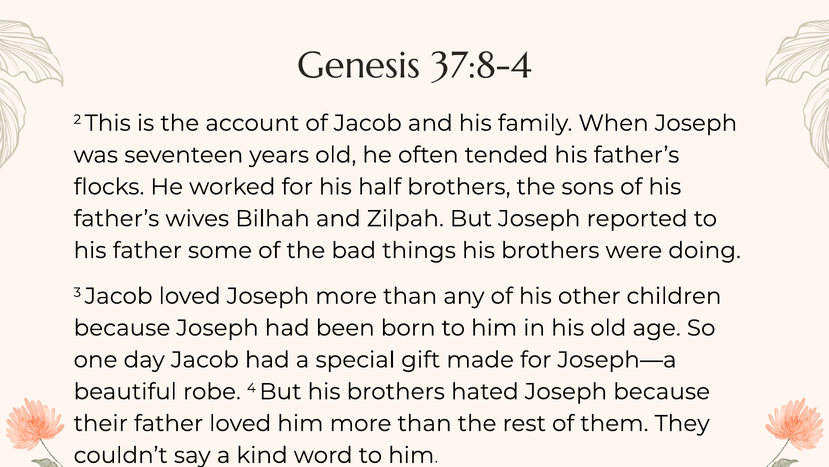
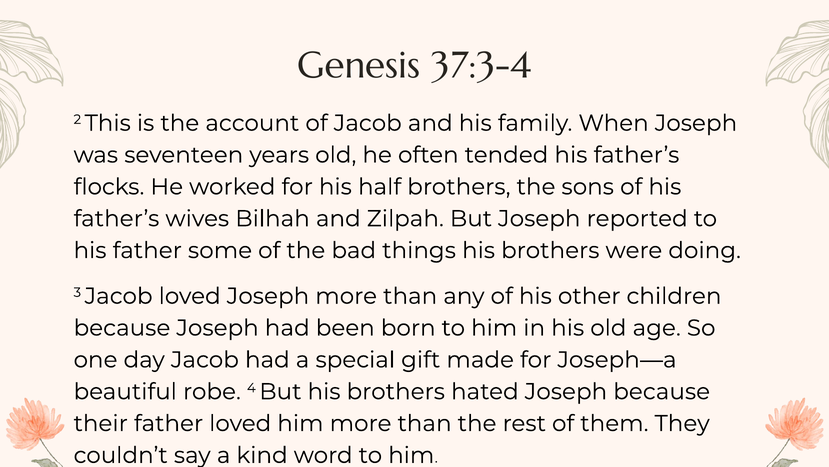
37:8-4: 37:8-4 -> 37:3-4
